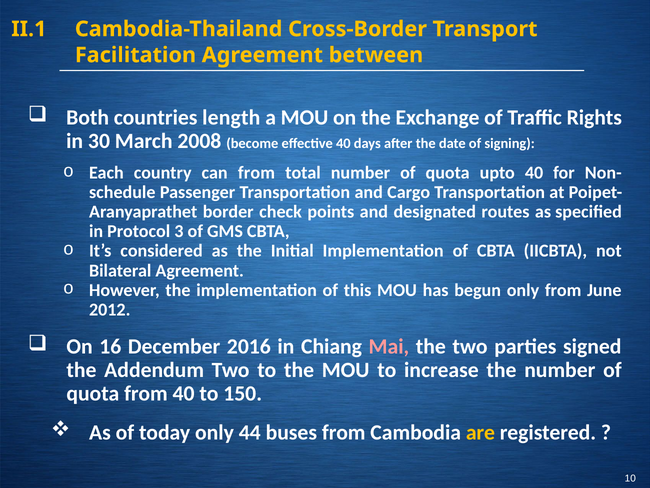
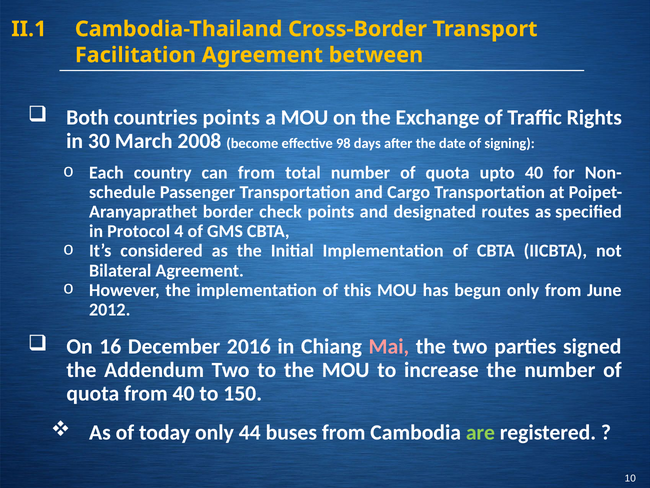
countries length: length -> points
effective 40: 40 -> 98
3: 3 -> 4
are colour: yellow -> light green
